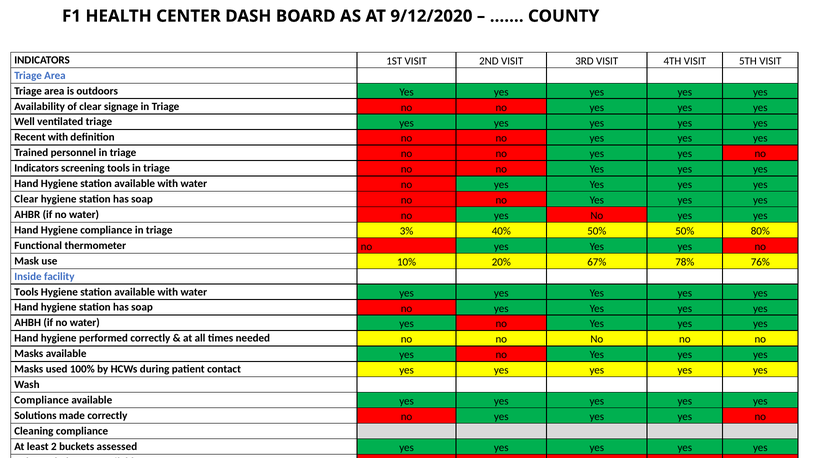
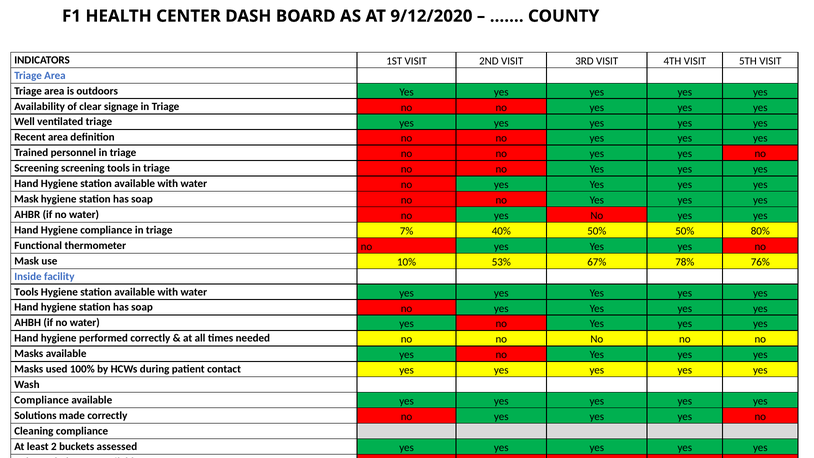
Recent with: with -> area
Indicators at (37, 168): Indicators -> Screening
Clear at (26, 199): Clear -> Mask
3%: 3% -> 7%
20%: 20% -> 53%
